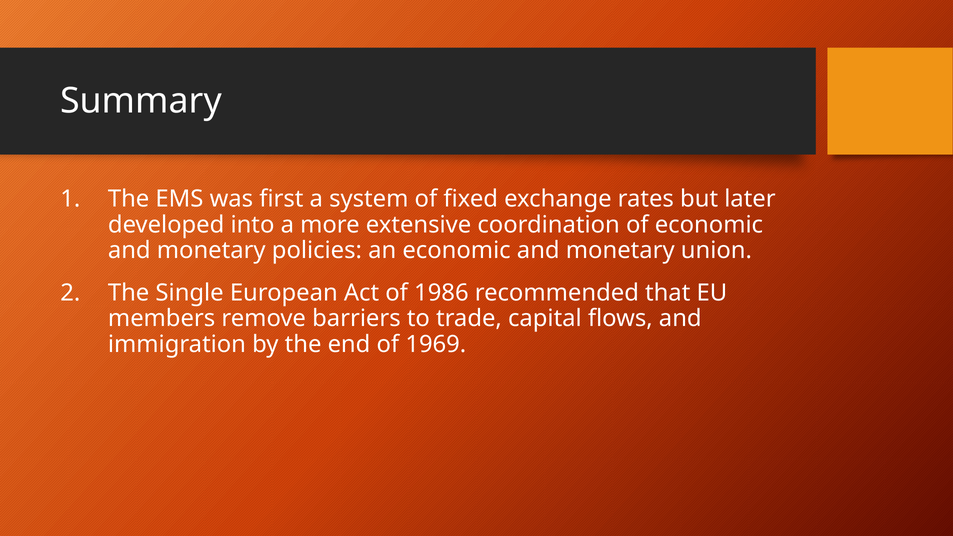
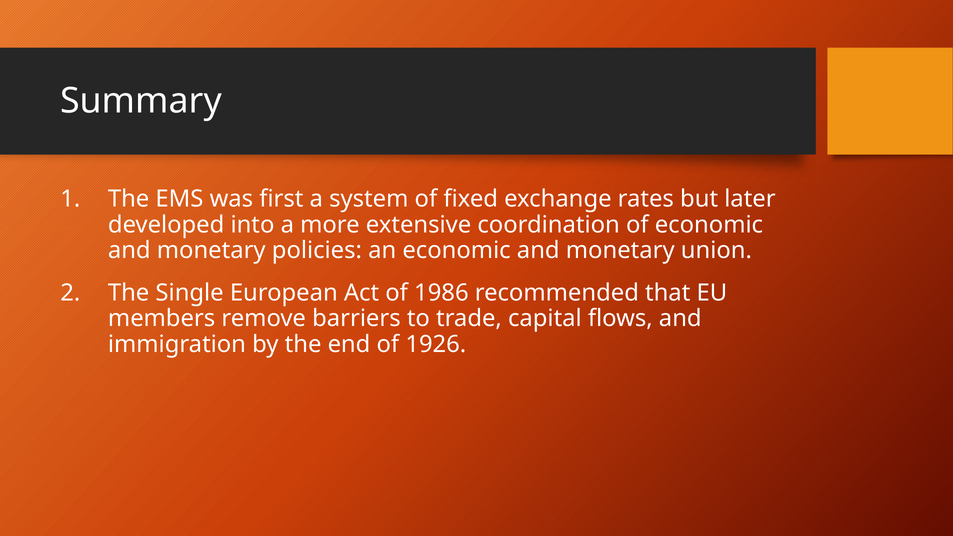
1969: 1969 -> 1926
